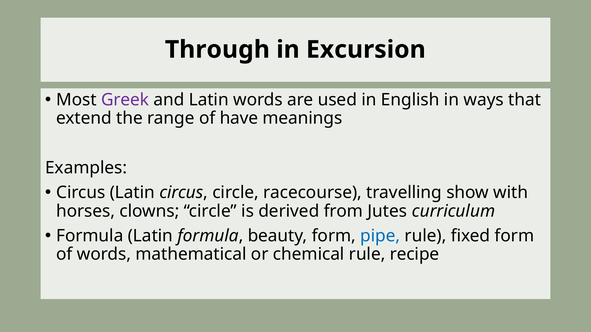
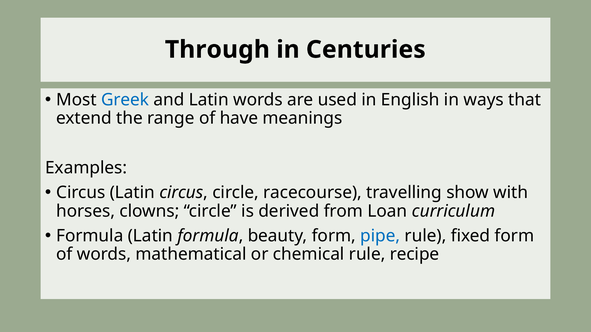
Excursion: Excursion -> Centuries
Greek colour: purple -> blue
Jutes: Jutes -> Loan
